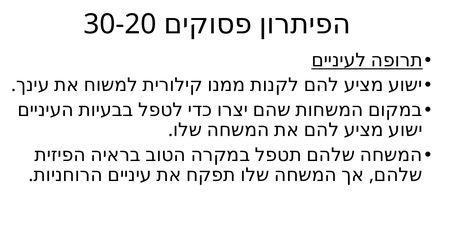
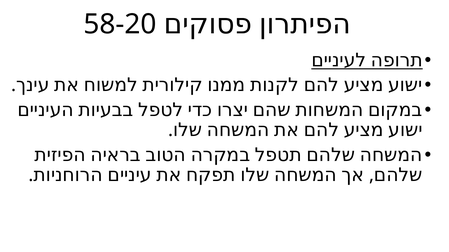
30-20: 30-20 -> 58-20
